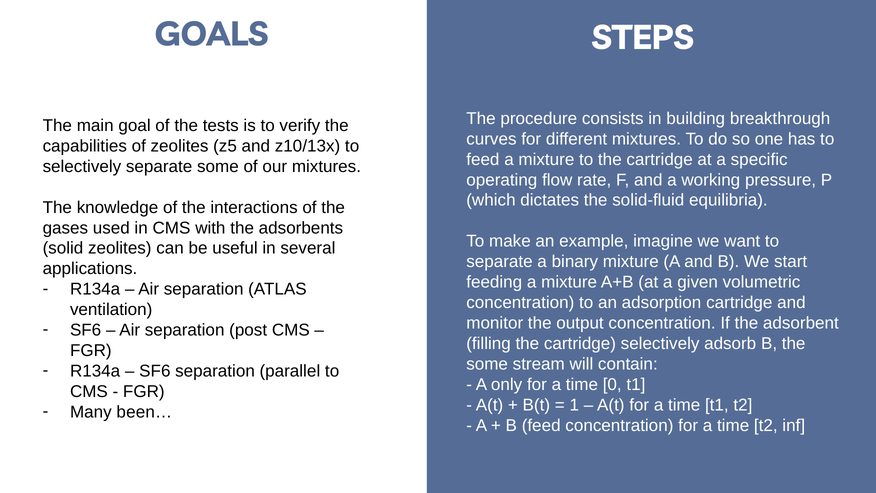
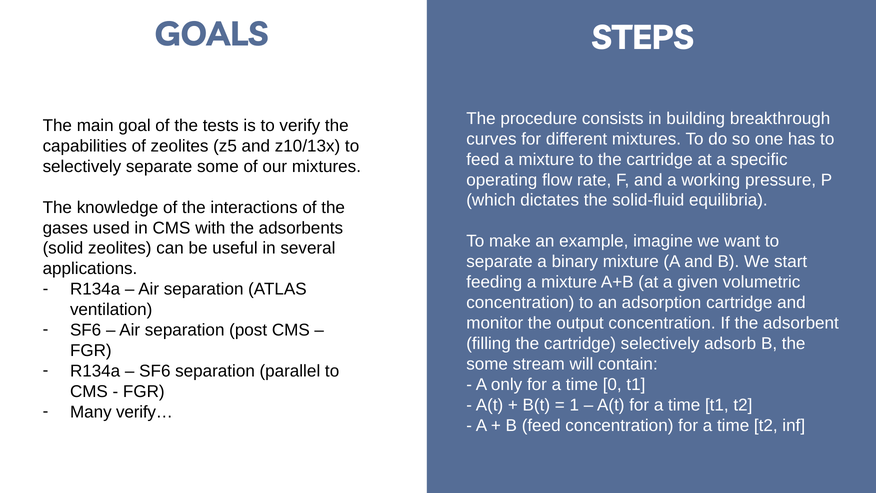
been…: been… -> verify…
